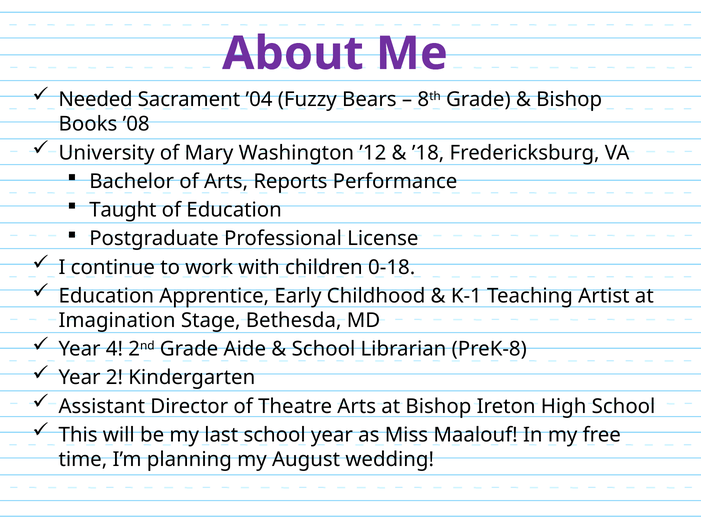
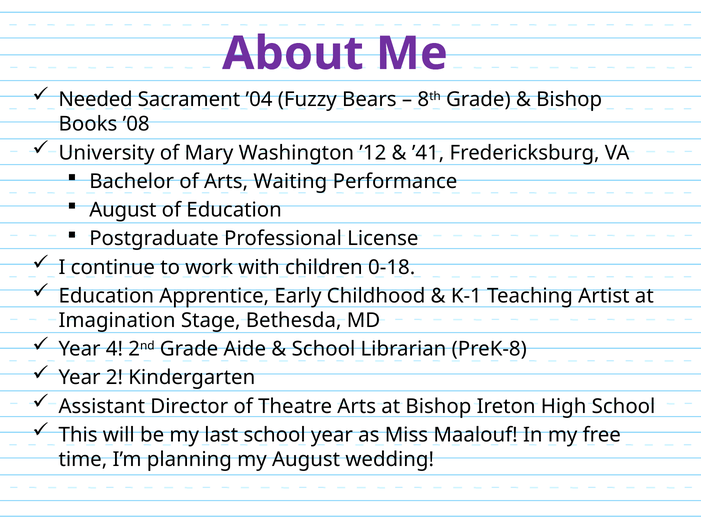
’18: ’18 -> ’41
Reports: Reports -> Waiting
Taught at (123, 210): Taught -> August
